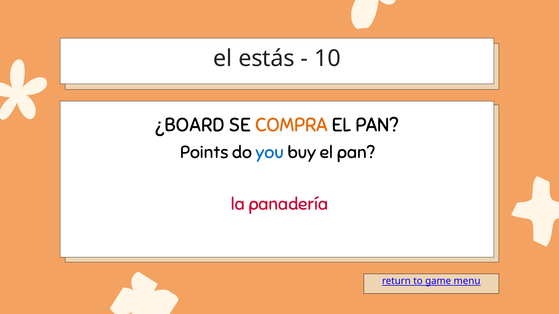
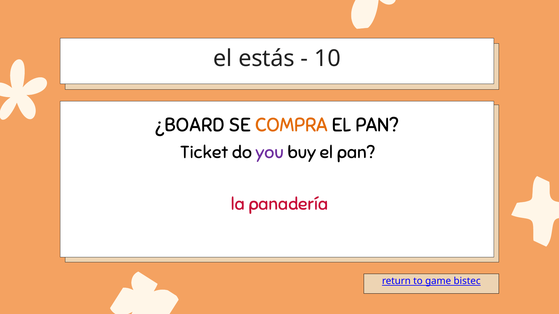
Points: Points -> Ticket
you colour: blue -> purple
menu: menu -> bistec
